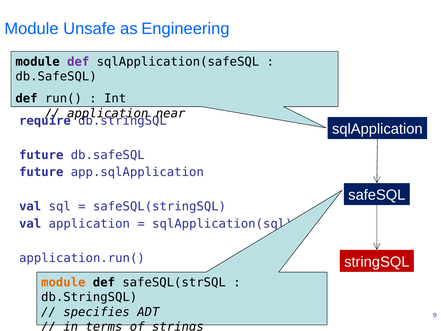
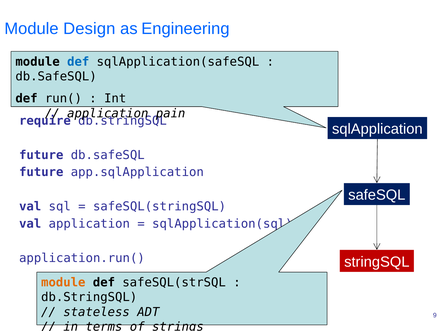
Unsafe: Unsafe -> Design
def at (78, 62) colour: purple -> blue
near: near -> pain
specifies: specifies -> stateless
